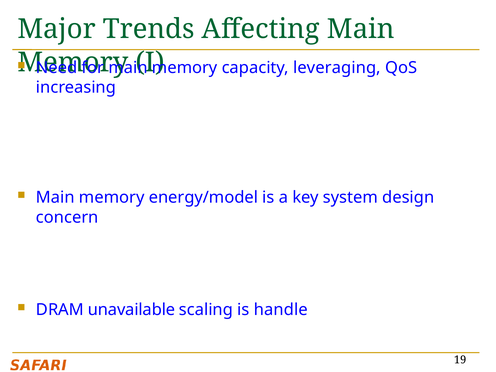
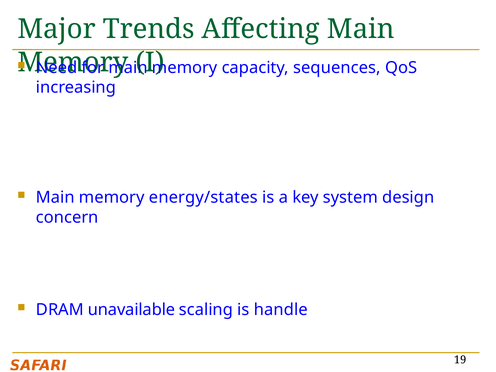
leveraging: leveraging -> sequences
energy/model: energy/model -> energy/states
